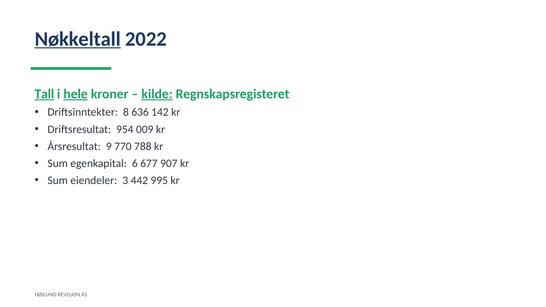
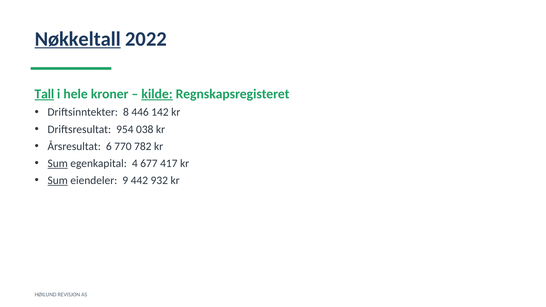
hele underline: present -> none
636: 636 -> 446
009: 009 -> 038
9: 9 -> 6
788: 788 -> 782
Sum at (58, 163) underline: none -> present
6: 6 -> 4
907: 907 -> 417
Sum at (58, 181) underline: none -> present
3: 3 -> 9
995: 995 -> 932
